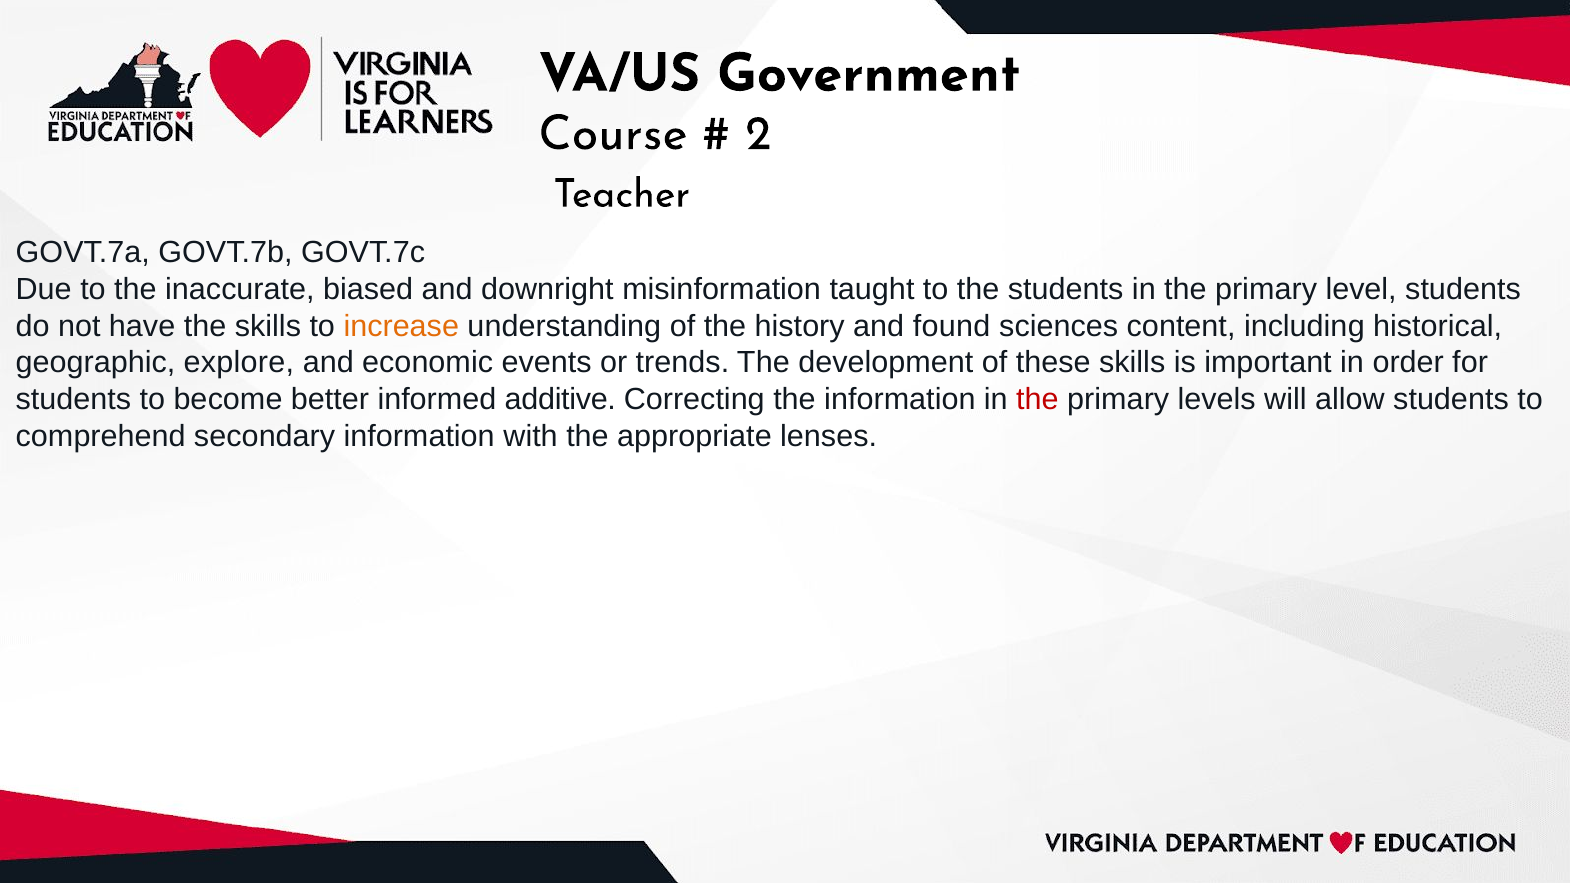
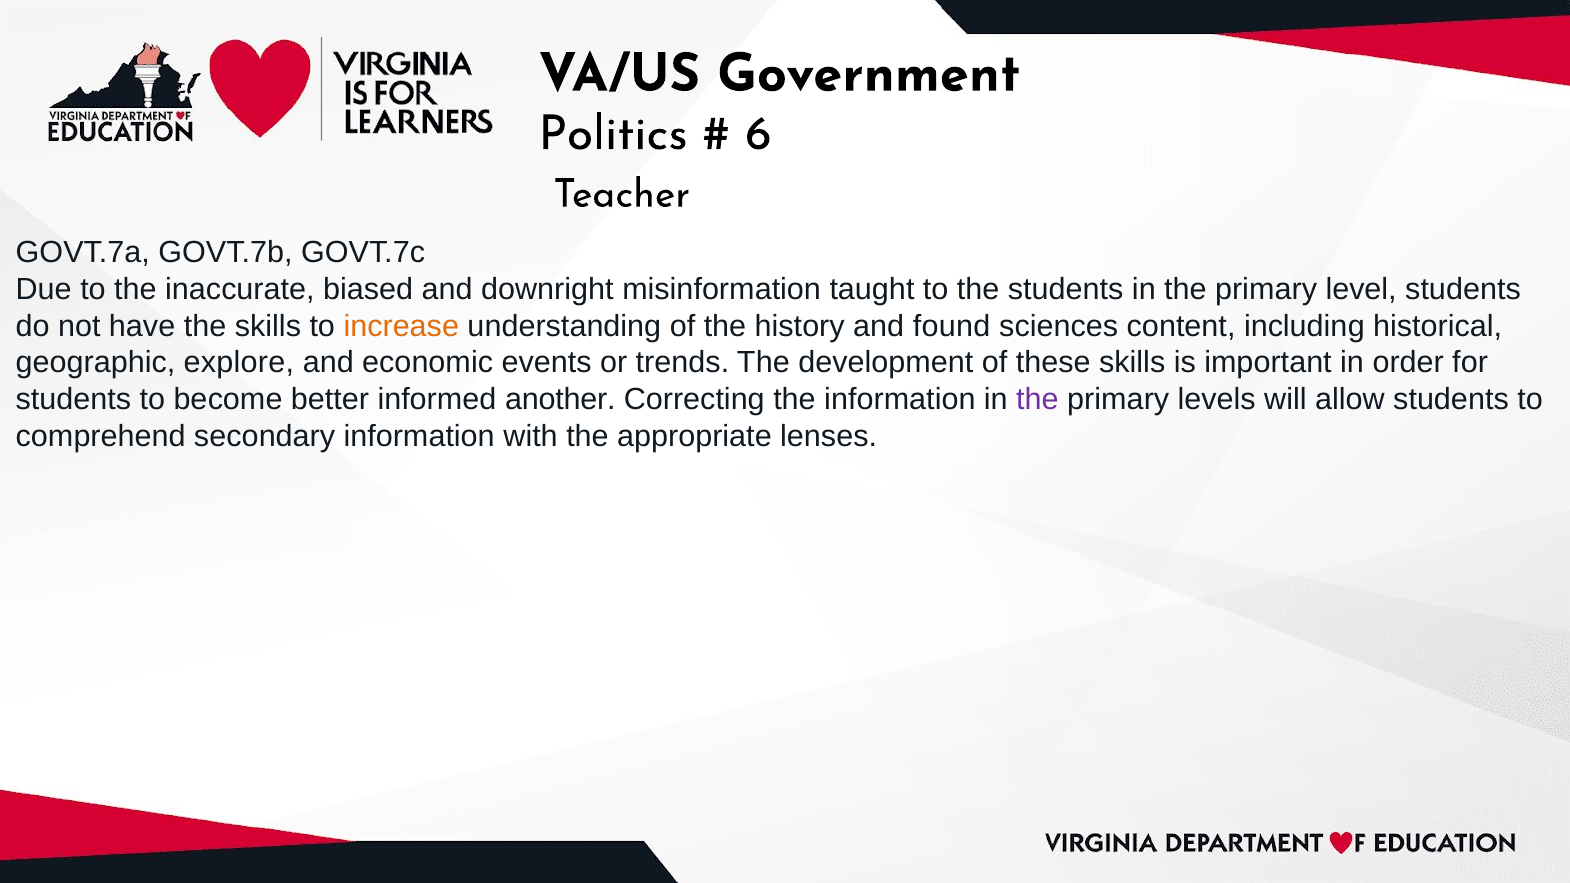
Course: Course -> Politics
2: 2 -> 6
additive: additive -> another
the at (1037, 400) colour: red -> purple
